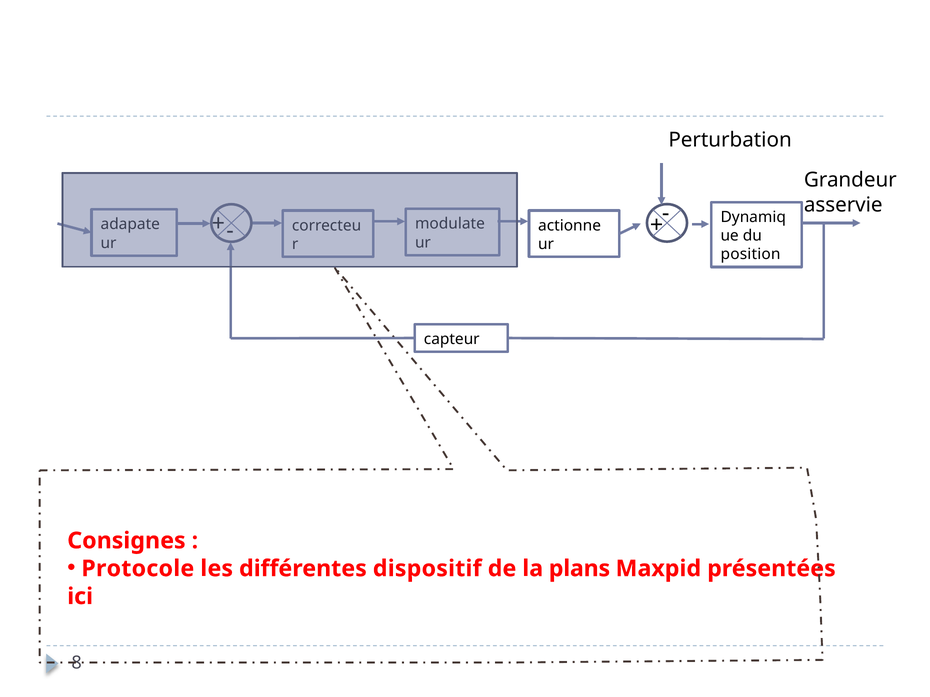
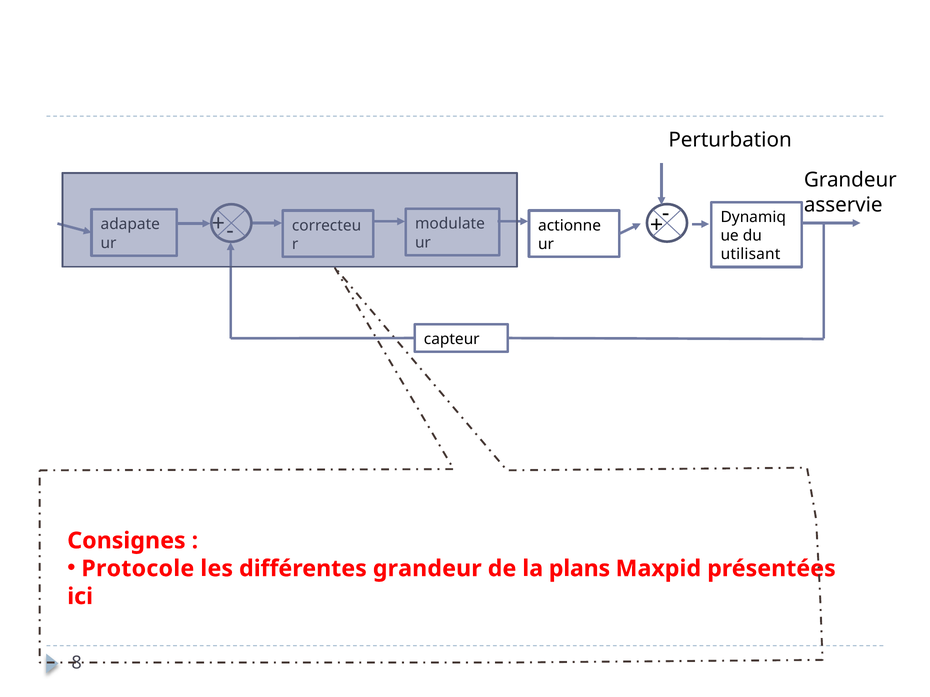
position: position -> utilisant
différentes dispositif: dispositif -> grandeur
